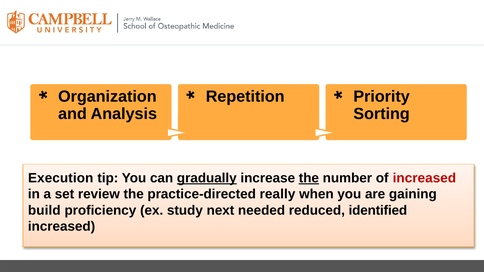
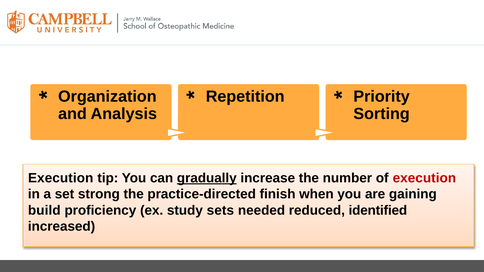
the at (309, 178) underline: present -> none
of increased: increased -> execution
review: review -> strong
really: really -> finish
next: next -> sets
